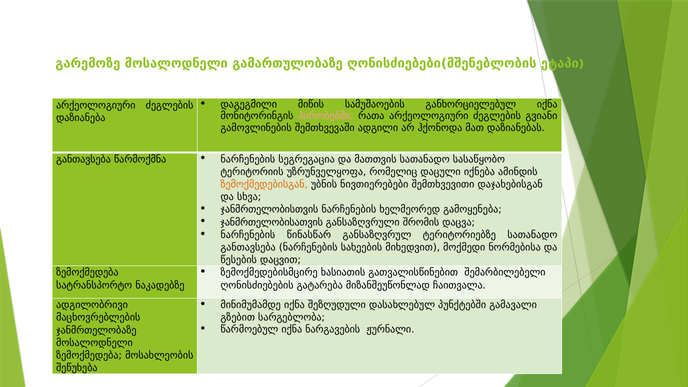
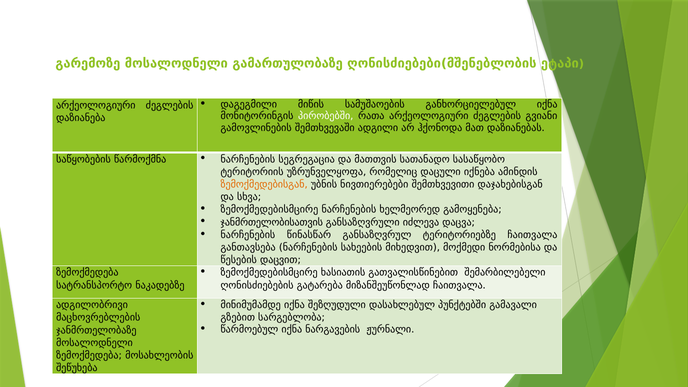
პირობებში colour: pink -> white
განთავსება at (84, 159): განთავსება -> საწყობების
ჯანმრთელობისთვის at (269, 210): ჯანმრთელობისთვის -> ზემოქმედებისმცირე
შრომის: შრომის -> იძლევა
ტერიტორიებზე სათანადო: სათანადო -> ჩაითვალა
